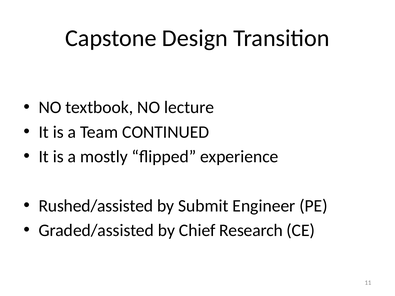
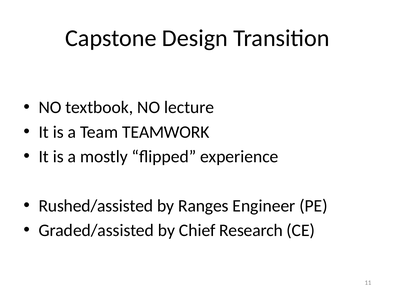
CONTINUED: CONTINUED -> TEAMWORK
Submit: Submit -> Ranges
